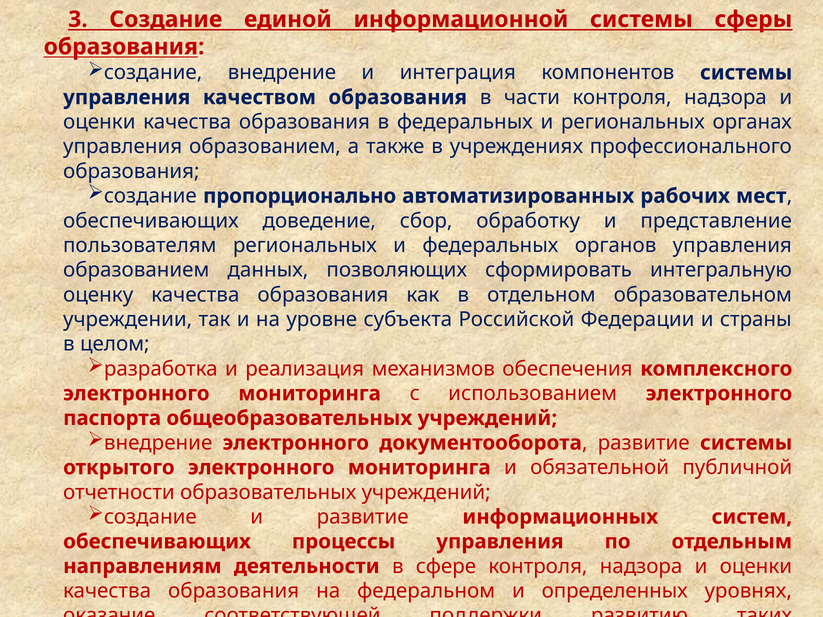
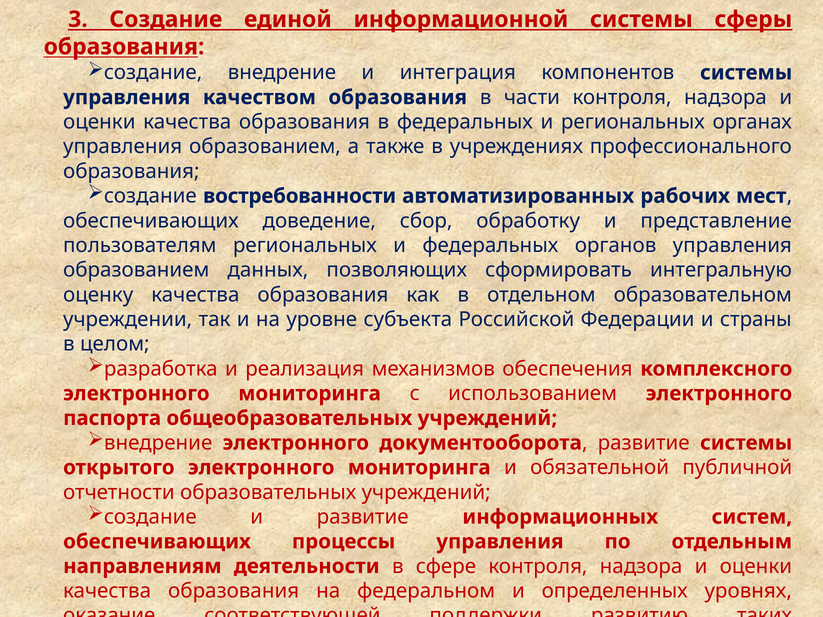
пропорционально: пропорционально -> востребованности
